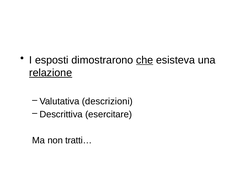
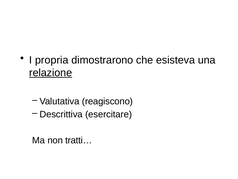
esposti: esposti -> propria
che underline: present -> none
descrizioni: descrizioni -> reagiscono
